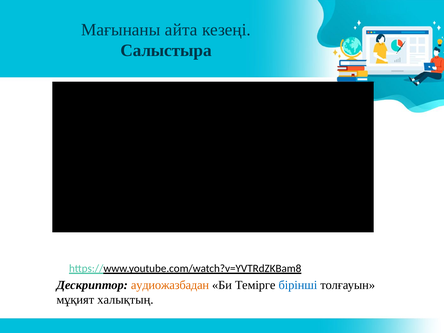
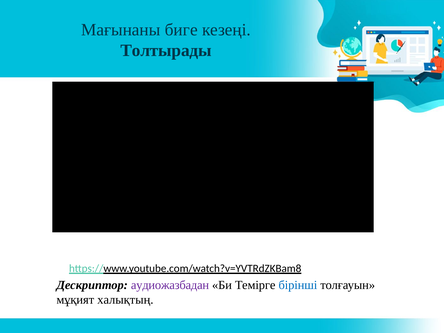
айта: айта -> биге
Салыстыра: Салыстыра -> Толтырады
аудиожазбадан colour: orange -> purple
